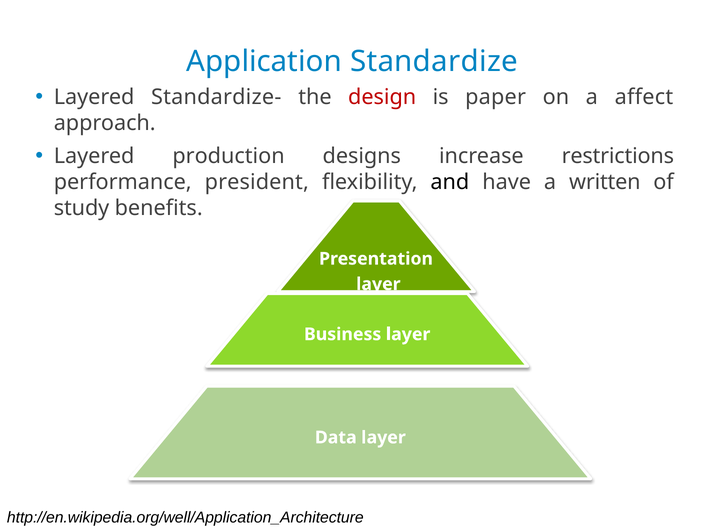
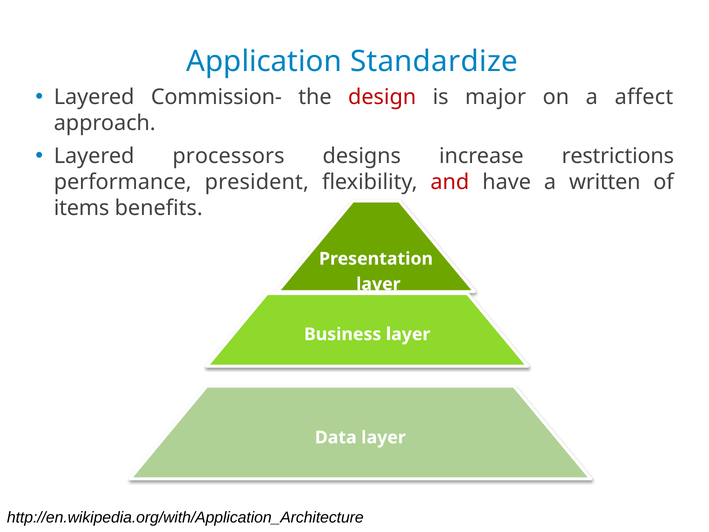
Standardize-: Standardize- -> Commission-
paper: paper -> major
production: production -> processors
and colour: black -> red
study: study -> items
http://en.wikipedia.org/well/Application_Architecture: http://en.wikipedia.org/well/Application_Architecture -> http://en.wikipedia.org/with/Application_Architecture
